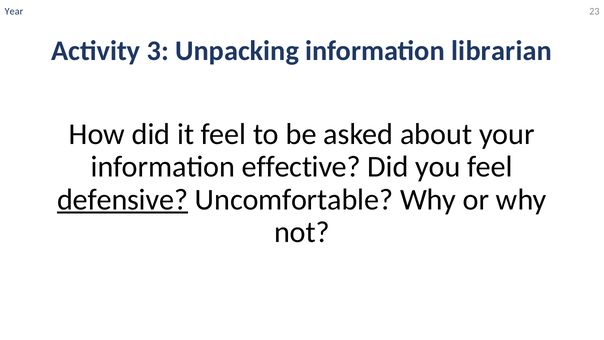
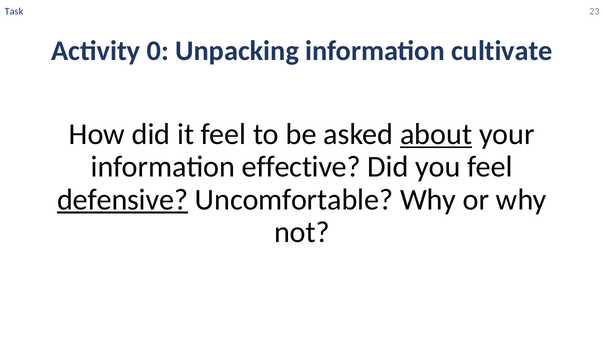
Year: Year -> Task
3: 3 -> 0
librarian: librarian -> cultivate
about underline: none -> present
